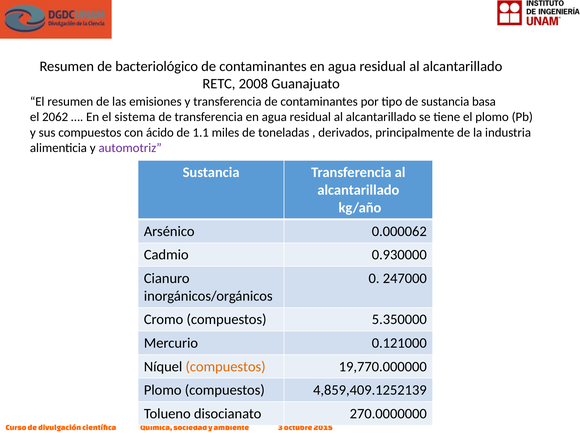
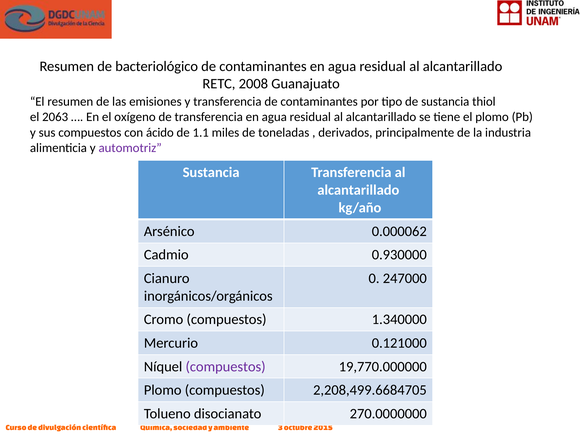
basa: basa -> thiol
2062: 2062 -> 2063
sistema: sistema -> oxígeno
5.350000: 5.350000 -> 1.340000
compuestos at (226, 367) colour: orange -> purple
4,859,409.1252139: 4,859,409.1252139 -> 2,208,499.6684705
